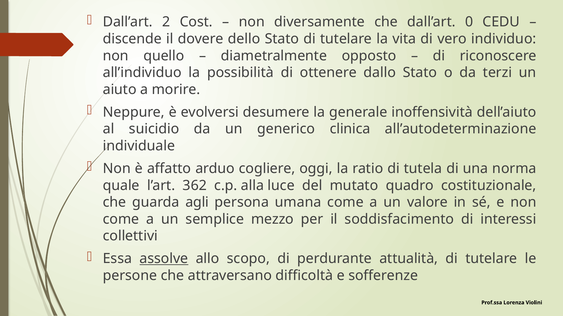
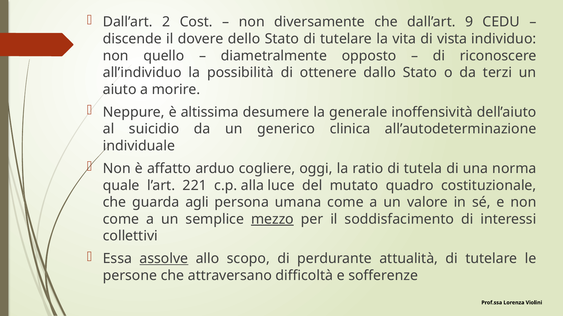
0: 0 -> 9
vero: vero -> vista
evolversi: evolversi -> altissima
362: 362 -> 221
mezzo underline: none -> present
